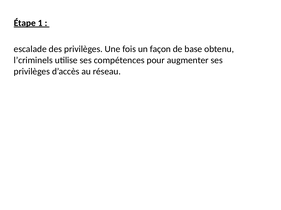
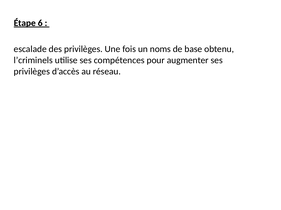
1: 1 -> 6
façon: façon -> noms
